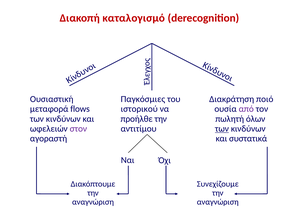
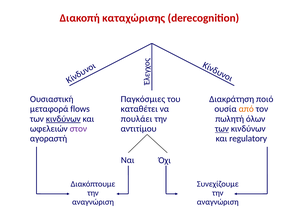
καταλογισμό: καταλογισμό -> καταχώρισης
ιστορικού: ιστορικού -> καταθέτει
από colour: purple -> orange
κινδύνων at (63, 119) underline: none -> present
προήλθε: προήλθε -> πουλάει
συστατικά: συστατικά -> regulatory
